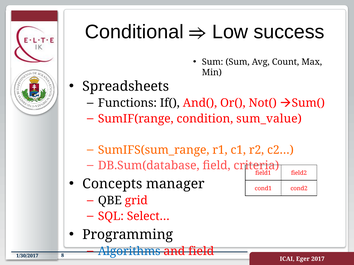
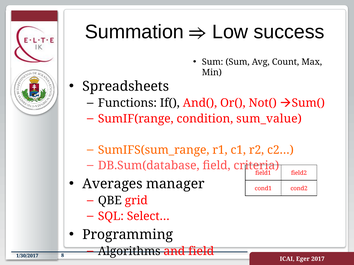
Conditional: Conditional -> Summation
Concepts: Concepts -> Averages
Algorithms colour: blue -> black
